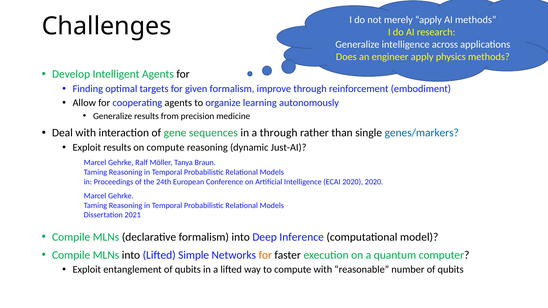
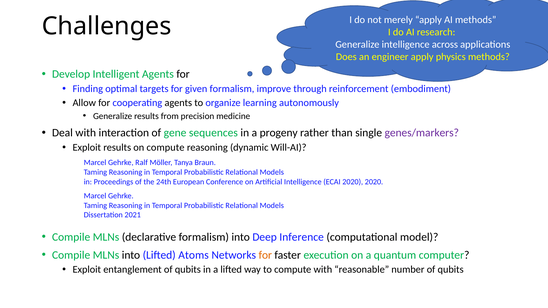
a through: through -> progeny
genes/markers colour: blue -> purple
Just-AI: Just-AI -> Will-AI
Simple: Simple -> Atoms
